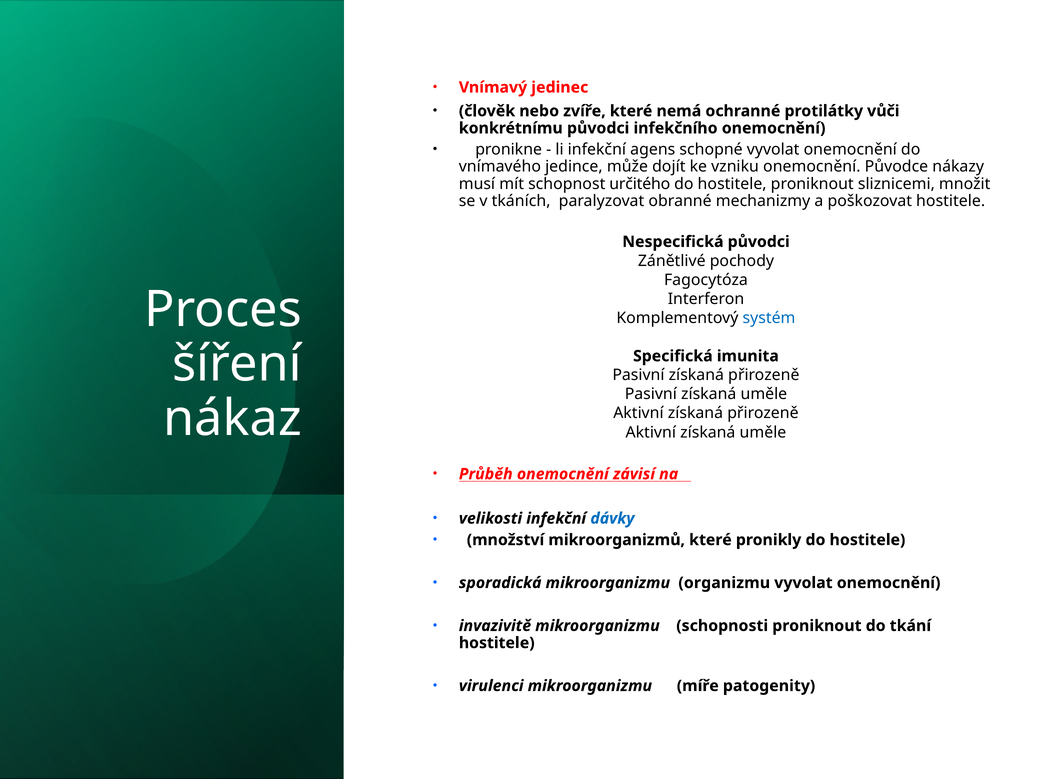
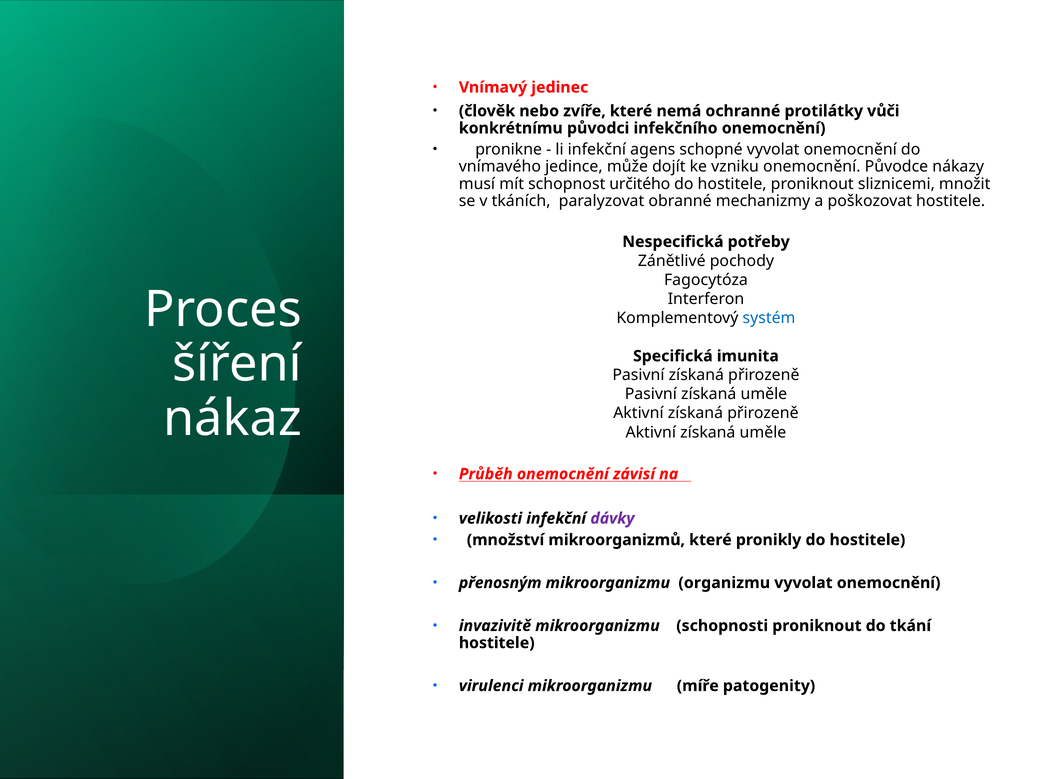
Nespecifická původci: původci -> potřeby
dávky colour: blue -> purple
sporadická: sporadická -> přenosným
